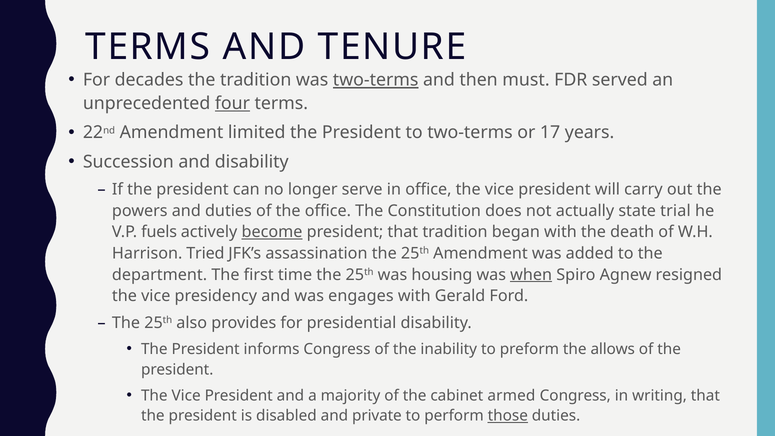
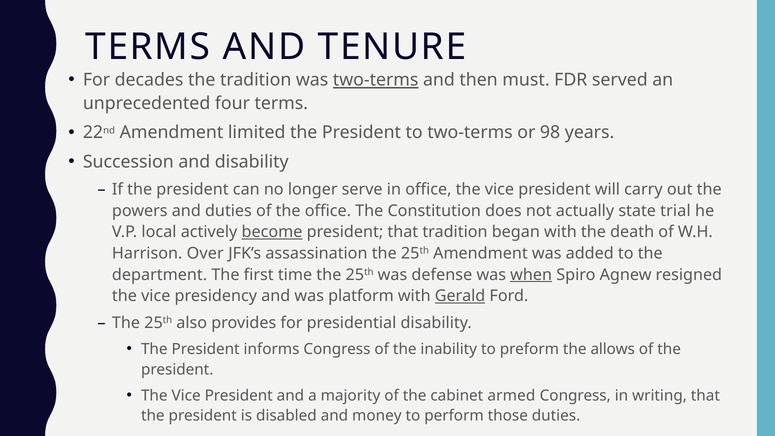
four underline: present -> none
17: 17 -> 98
fuels: fuels -> local
Tried: Tried -> Over
housing: housing -> defense
engages: engages -> platform
Gerald underline: none -> present
private: private -> money
those underline: present -> none
